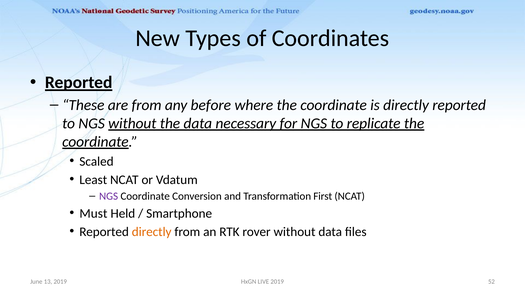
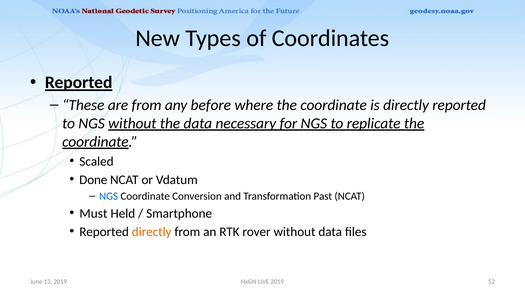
Least: Least -> Done
NGS at (109, 196) colour: purple -> blue
First: First -> Past
